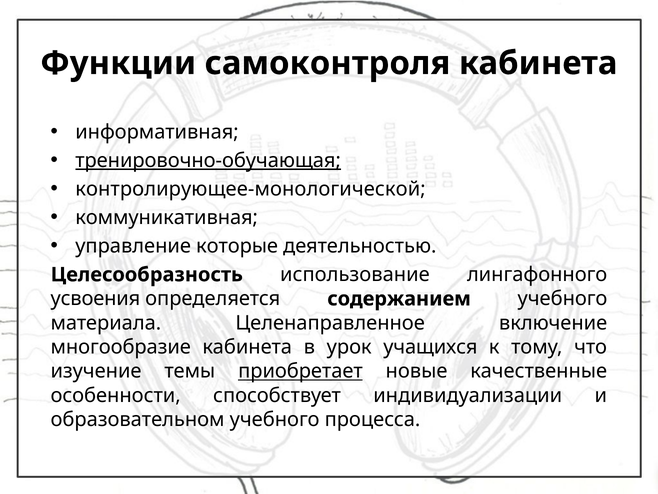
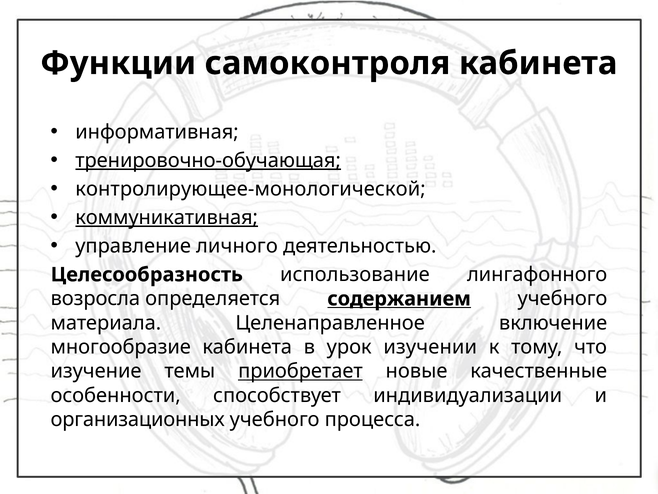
коммуникативная underline: none -> present
которые: которые -> личного
усвоения: усвоения -> возросла
содержанием underline: none -> present
учащихся: учащихся -> изучении
образовательном: образовательном -> организационных
